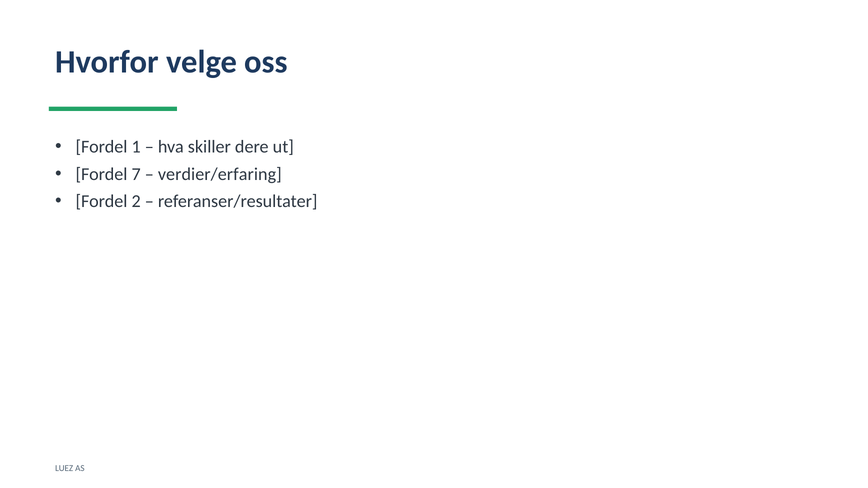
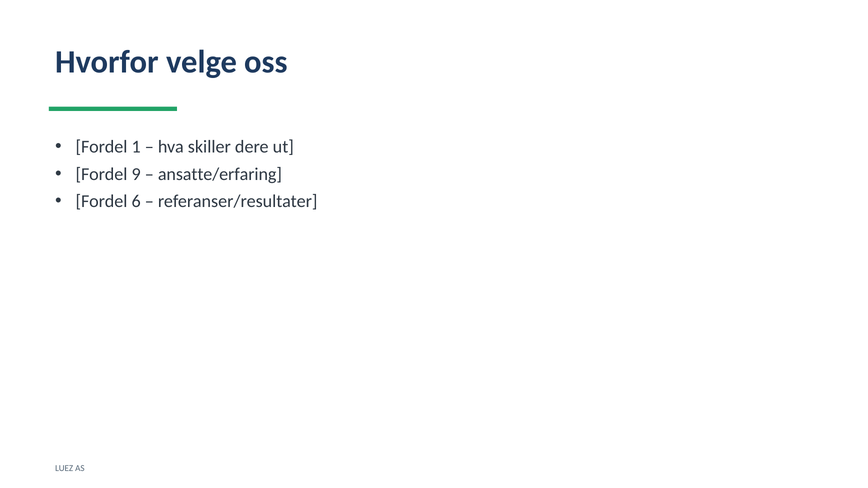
7: 7 -> 9
verdier/erfaring: verdier/erfaring -> ansatte/erfaring
2: 2 -> 6
